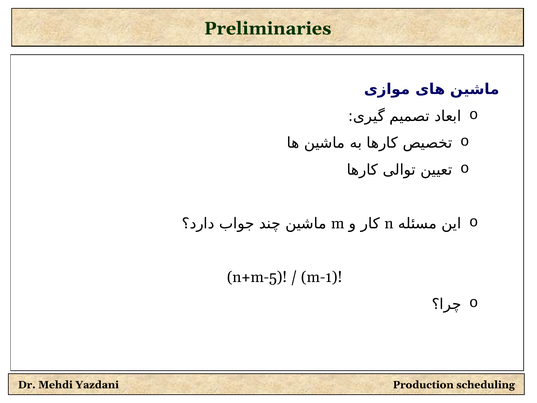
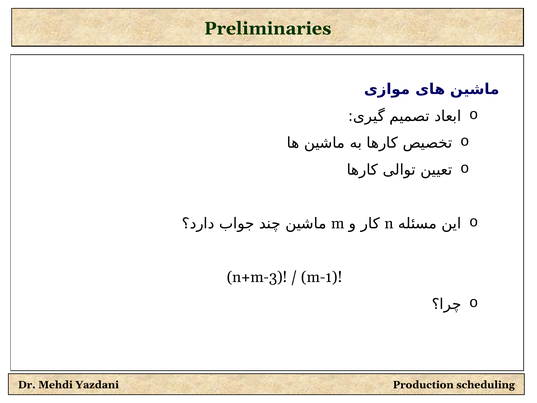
n+m-5: n+m-5 -> n+m-3
